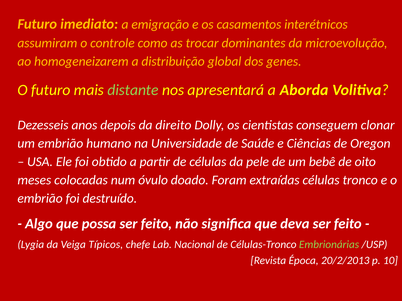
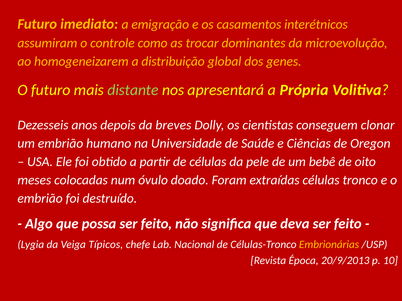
Aborda: Aborda -> Própria
direito: direito -> breves
Embrionárias colour: light green -> yellow
20/2/2013: 20/2/2013 -> 20/9/2013
